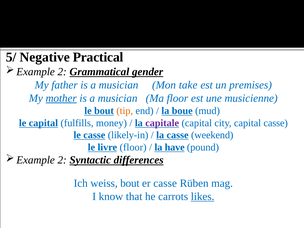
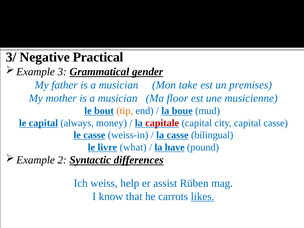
5/: 5/ -> 3/
2 at (62, 72): 2 -> 3
mother underline: present -> none
fulfills: fulfills -> always
capitale colour: purple -> red
likely-in: likely-in -> weiss-in
weekend: weekend -> bilingual
livre floor: floor -> what
weiss bout: bout -> help
er casse: casse -> assist
